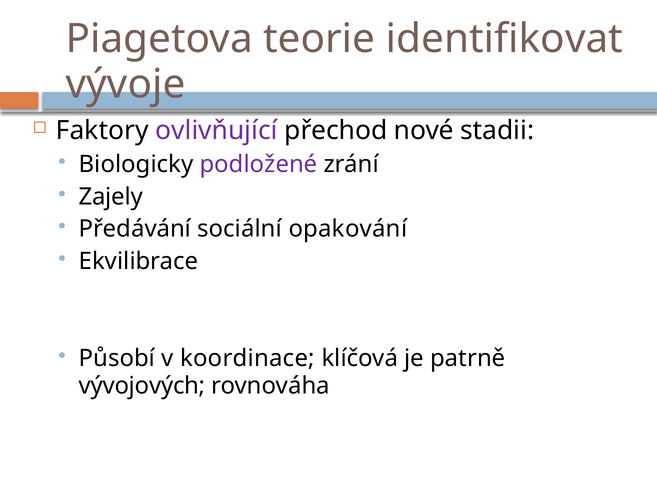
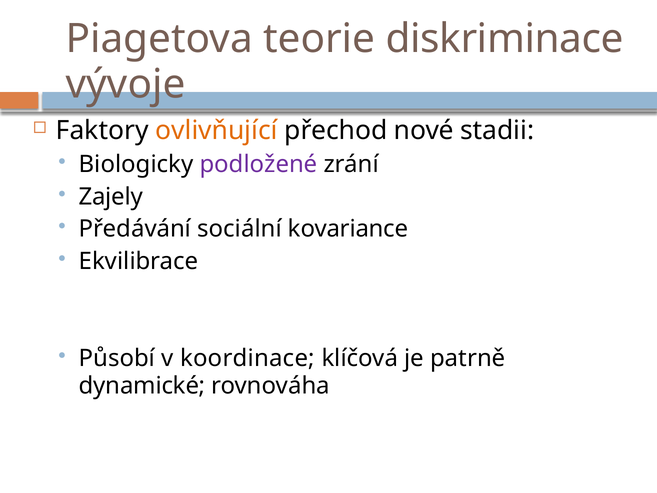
identifikovat: identifikovat -> diskriminace
ovlivňující colour: purple -> orange
opakování: opakování -> kovariance
vývojových: vývojových -> dynamické
